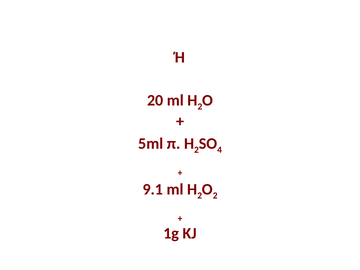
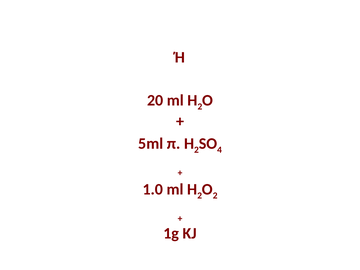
9.1: 9.1 -> 1.0
